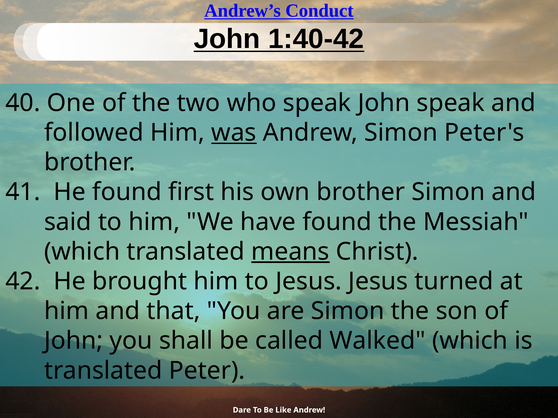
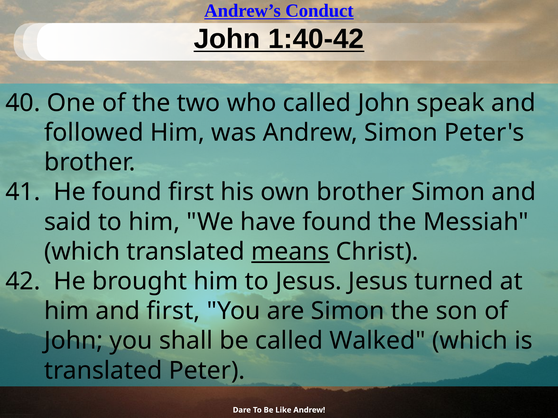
who speak: speak -> called
was underline: present -> none
and that: that -> first
